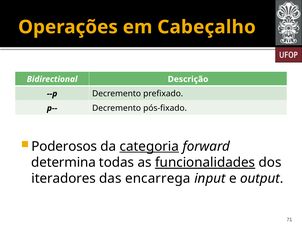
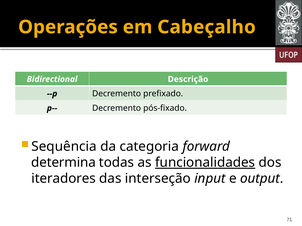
Poderosos: Poderosos -> Sequência
categoria underline: present -> none
encarrega: encarrega -> interseção
